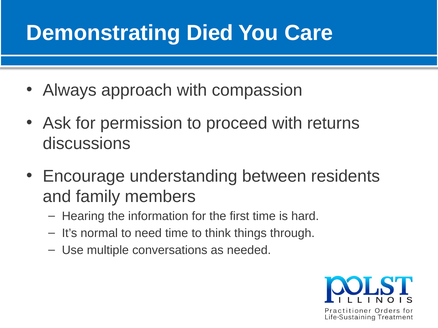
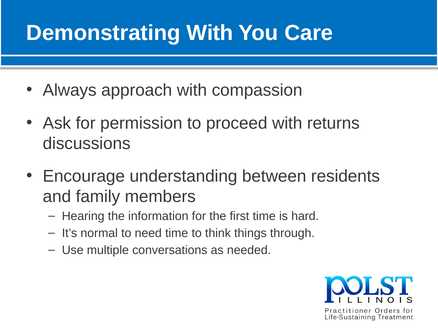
Demonstrating Died: Died -> With
